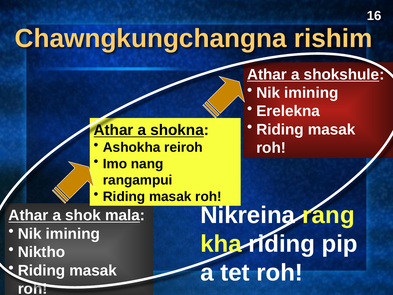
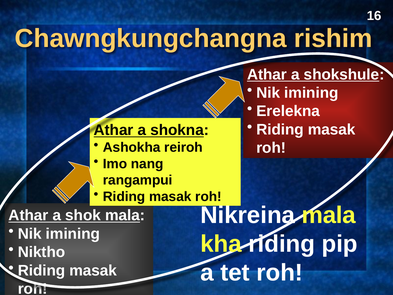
Nikreina rang: rang -> mala
